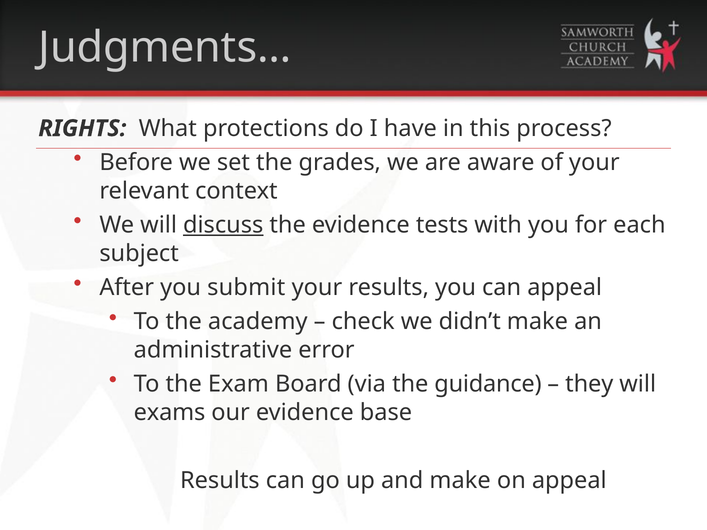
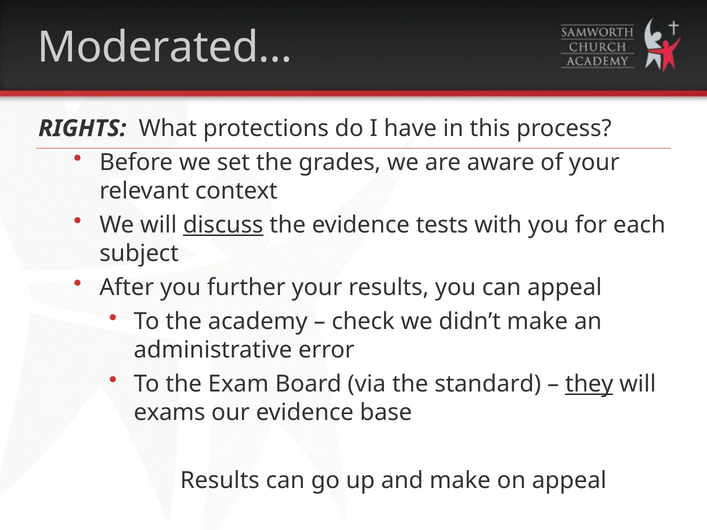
Judgments…: Judgments… -> Moderated…
submit: submit -> further
guidance: guidance -> standard
they underline: none -> present
